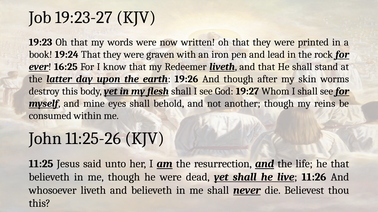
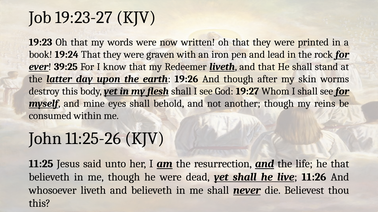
16:25: 16:25 -> 39:25
